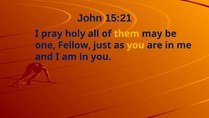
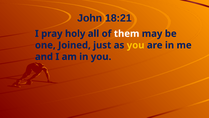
15:21: 15:21 -> 18:21
them colour: yellow -> white
Fellow: Fellow -> Joined
